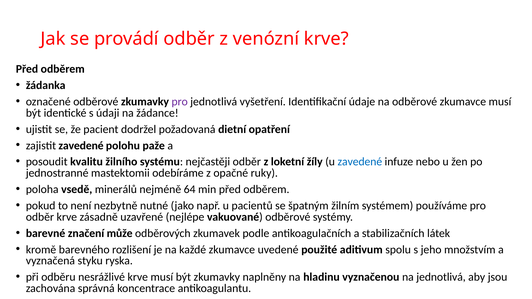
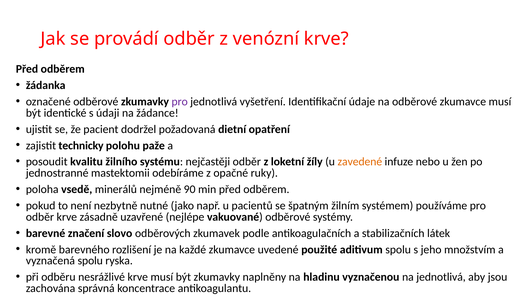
zajistit zavedené: zavedené -> technicky
zavedené at (360, 162) colour: blue -> orange
64: 64 -> 90
může: může -> slovo
vyznačená styku: styku -> spolu
